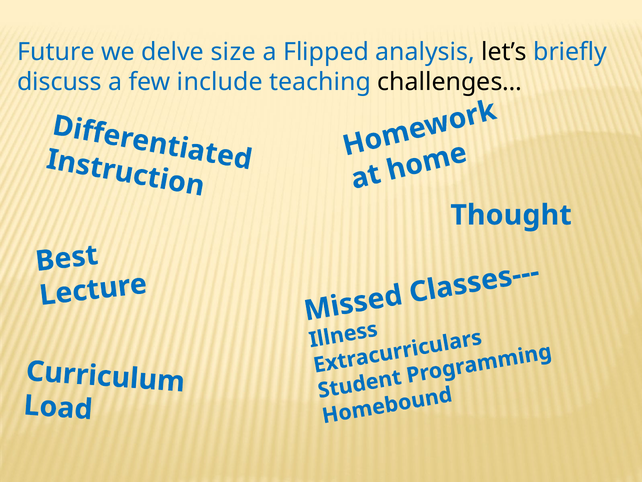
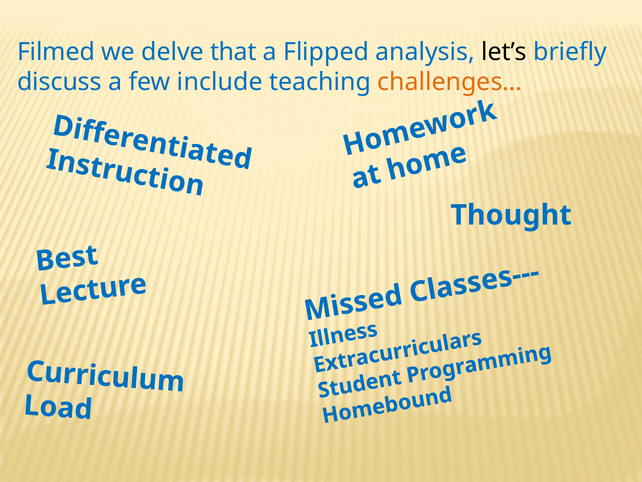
Future: Future -> Filmed
size: size -> that
challenges… colour: black -> orange
